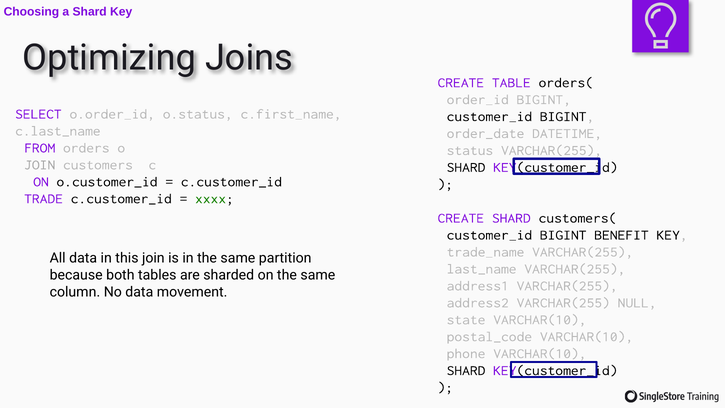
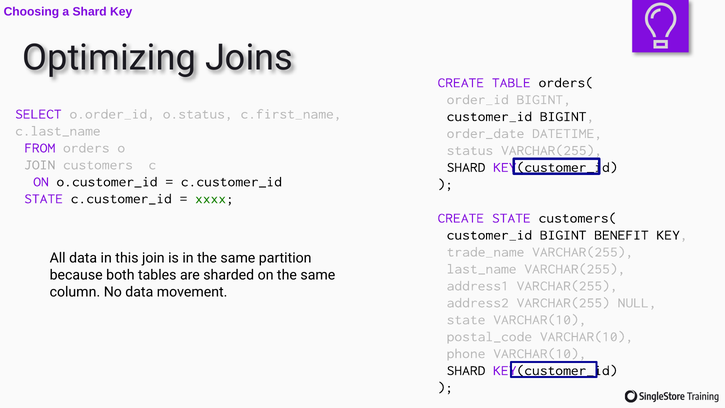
TRADE at (44, 198): TRADE -> STATE
CREATE SHARD: SHARD -> STATE
